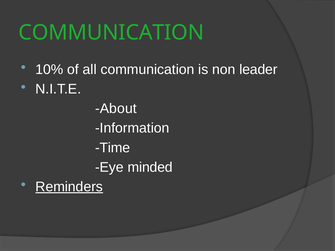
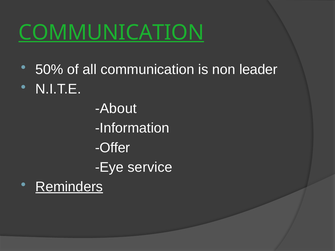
COMMUNICATION at (111, 32) underline: none -> present
10%: 10% -> 50%
Time: Time -> Offer
minded: minded -> service
